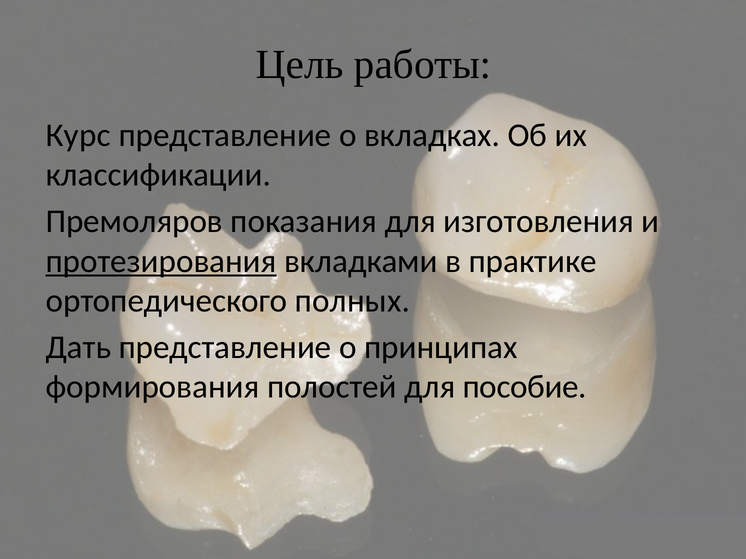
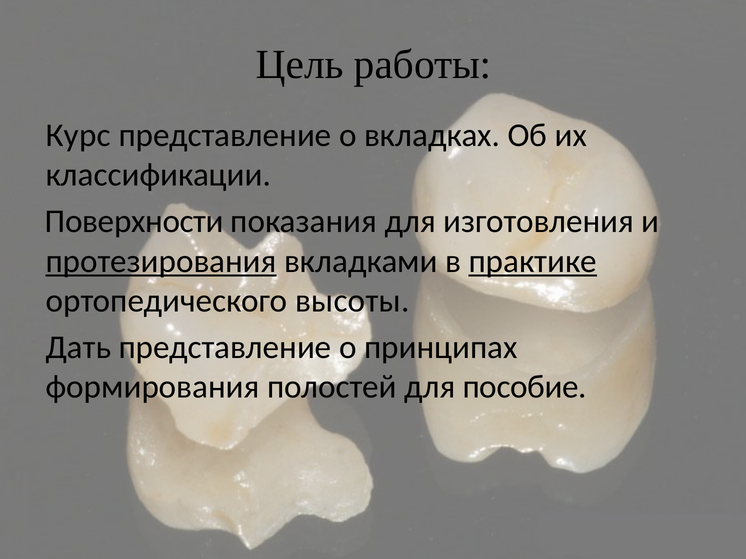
Премоляров: Премоляров -> Поверхности
практике underline: none -> present
полных: полных -> высоты
